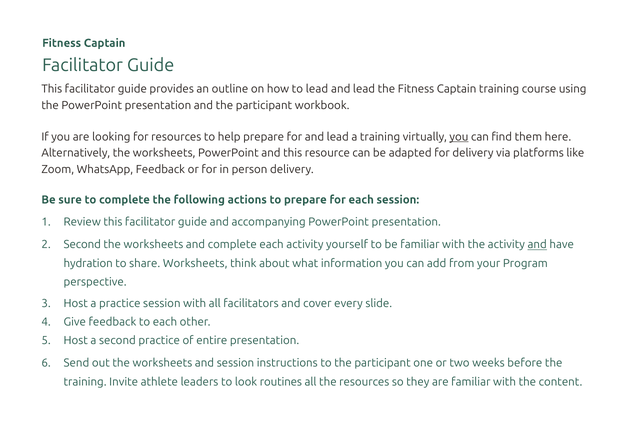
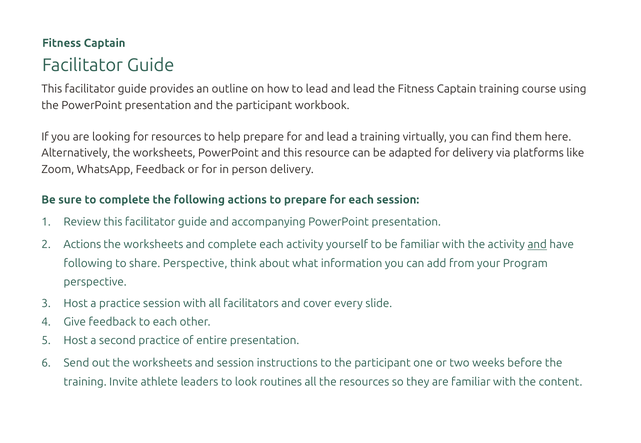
you at (459, 137) underline: present -> none
Second at (82, 245): Second -> Actions
hydration at (88, 264): hydration -> following
share Worksheets: Worksheets -> Perspective
